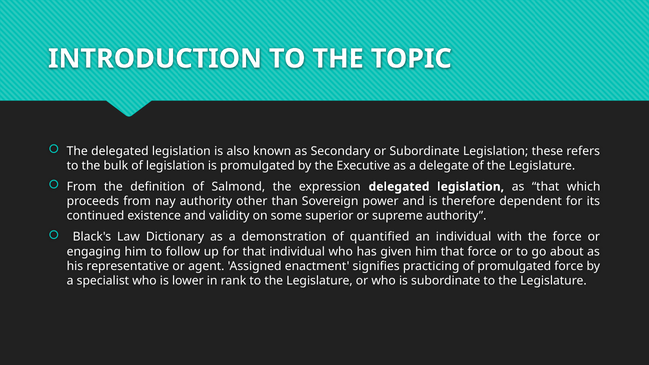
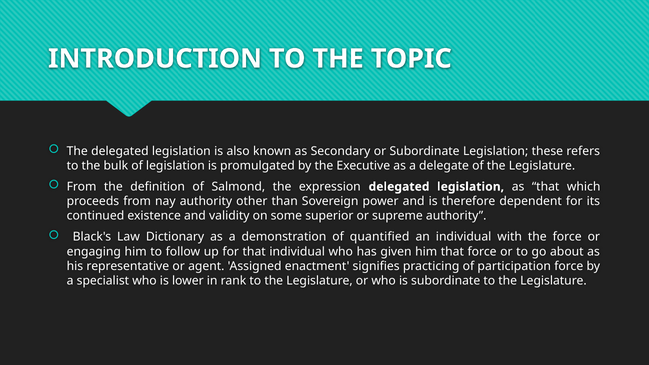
of promulgated: promulgated -> participation
